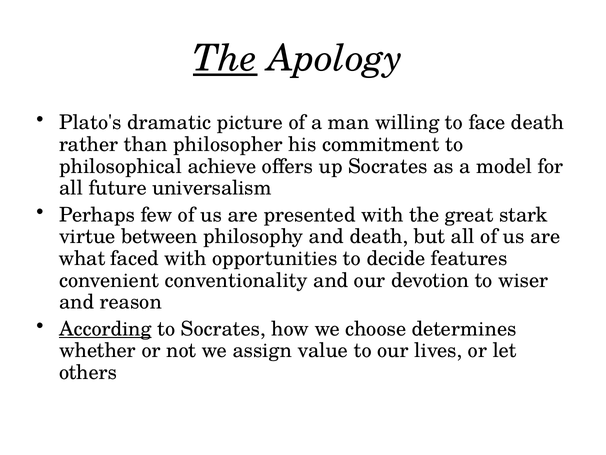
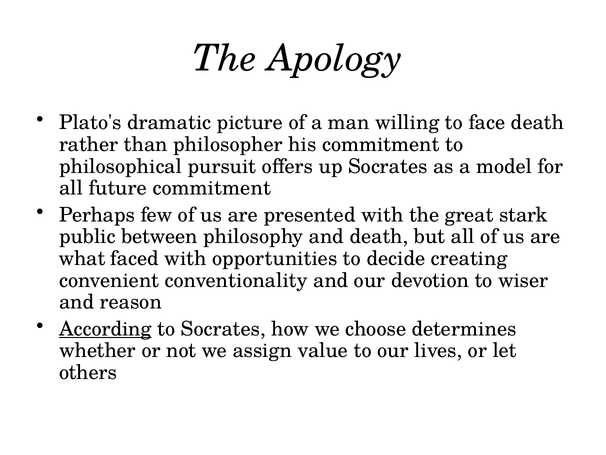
The at (225, 59) underline: present -> none
achieve: achieve -> pursuit
future universalism: universalism -> commitment
virtue: virtue -> public
features: features -> creating
